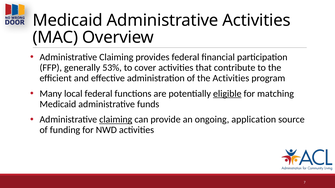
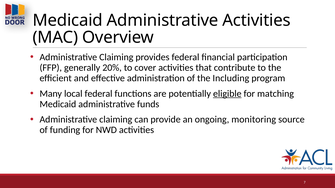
53%: 53% -> 20%
the Activities: Activities -> Including
claiming at (116, 120) underline: present -> none
application: application -> monitoring
